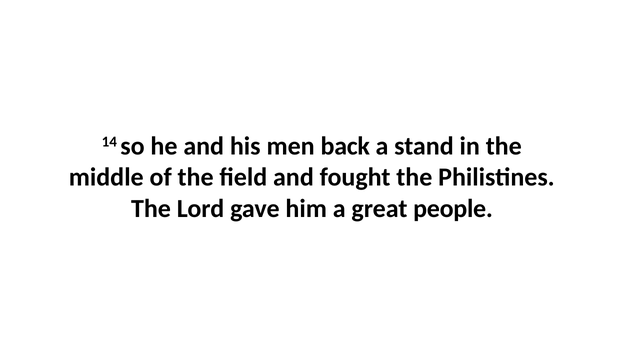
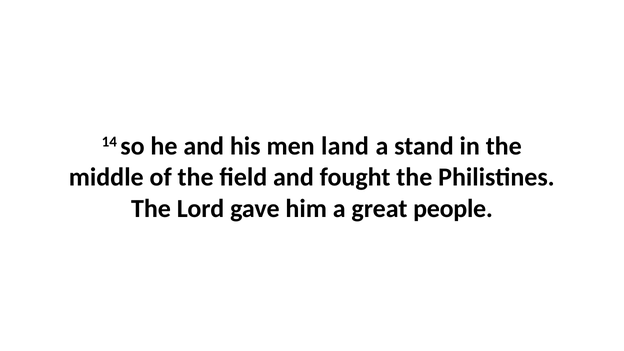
back: back -> land
